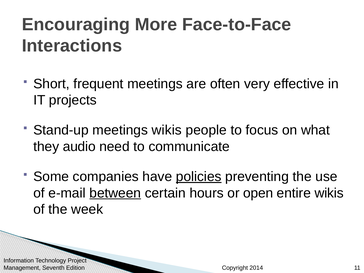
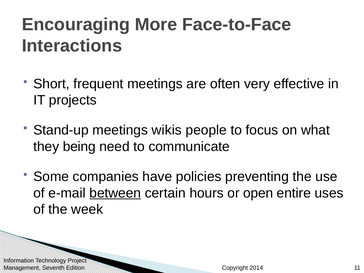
audio: audio -> being
policies underline: present -> none
entire wikis: wikis -> uses
